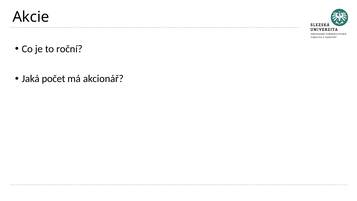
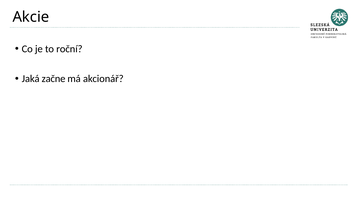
počet: počet -> začne
